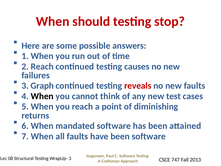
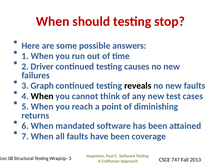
2 Reach: Reach -> Driver
reveals colour: red -> black
been software: software -> coverage
